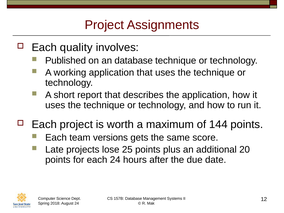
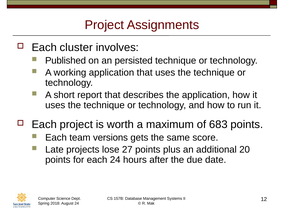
quality: quality -> cluster
an database: database -> persisted
144: 144 -> 683
25: 25 -> 27
